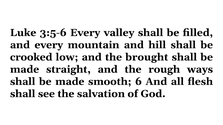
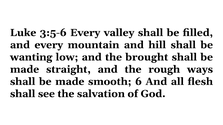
crooked: crooked -> wanting
